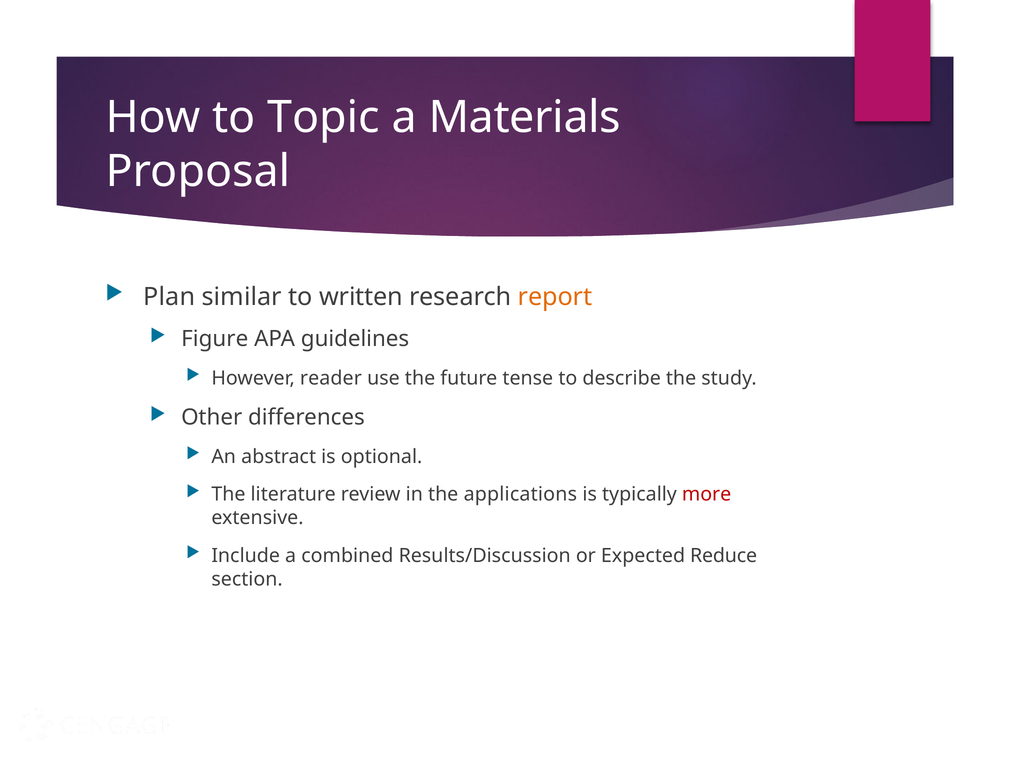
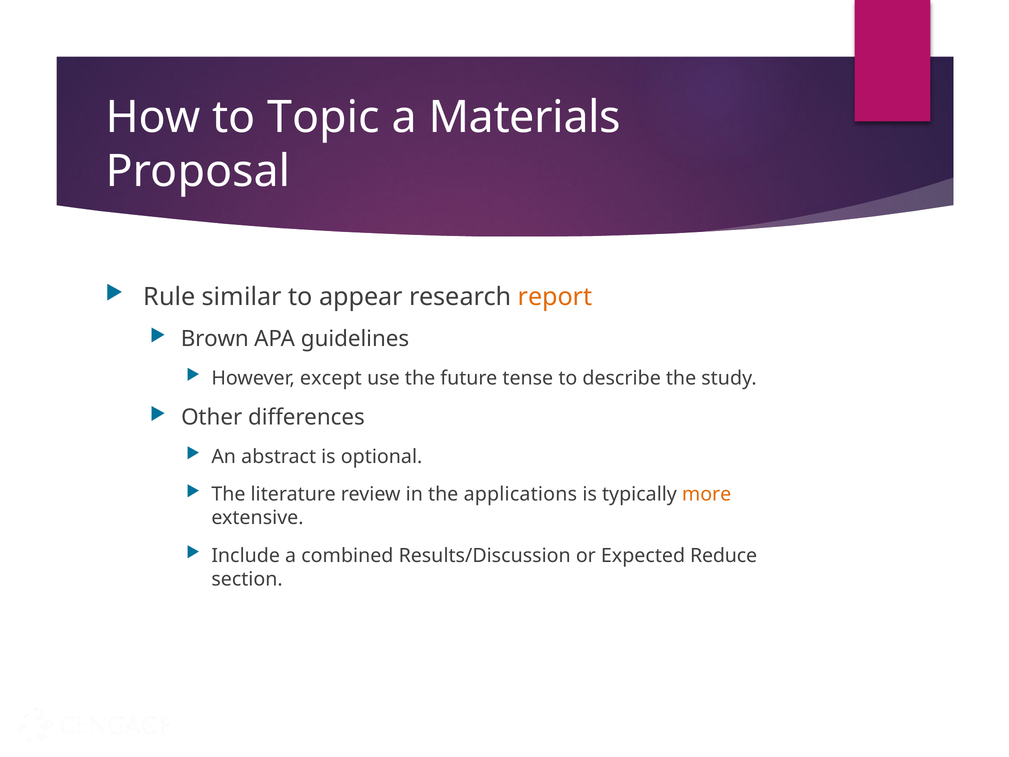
Plan: Plan -> Rule
written: written -> appear
Figure: Figure -> Brown
reader: reader -> except
more colour: red -> orange
